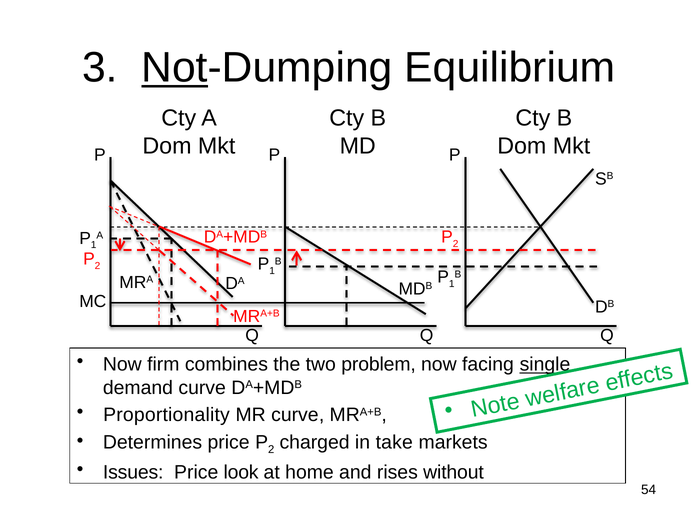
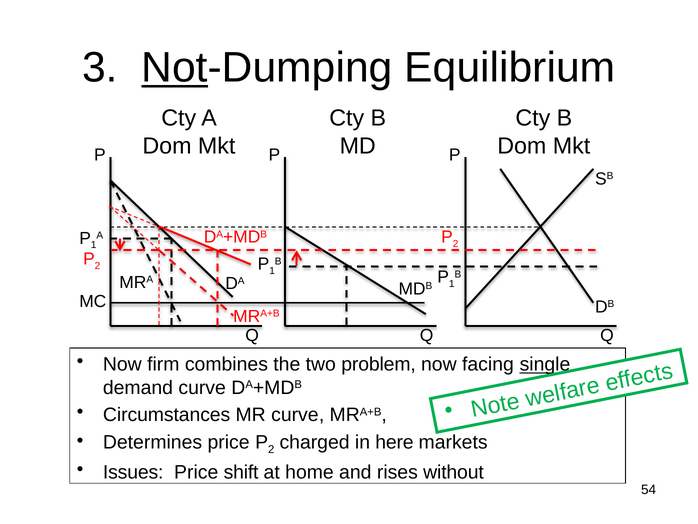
Proportionality: Proportionality -> Circumstances
take: take -> here
look: look -> shift
